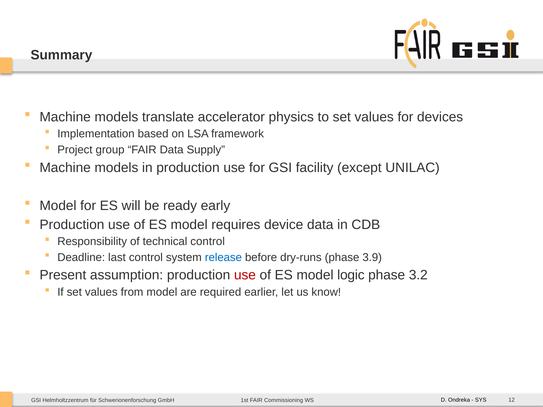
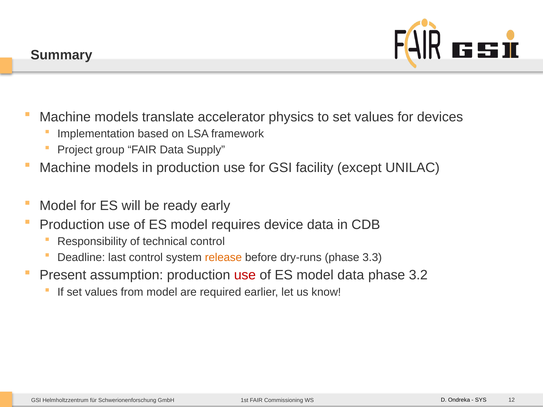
release colour: blue -> orange
3.9: 3.9 -> 3.3
model logic: logic -> data
